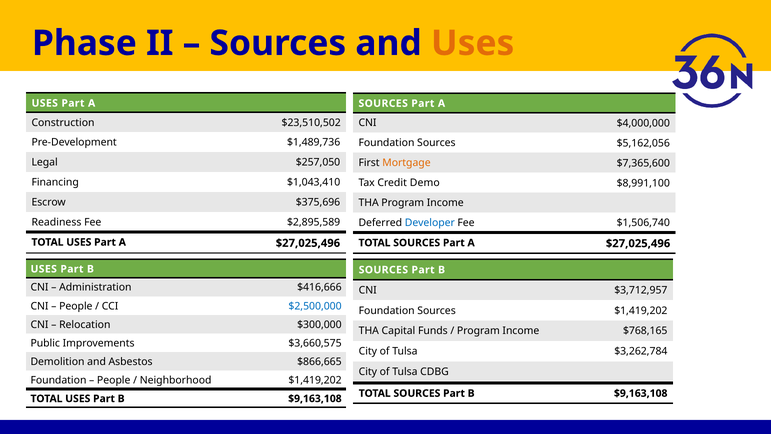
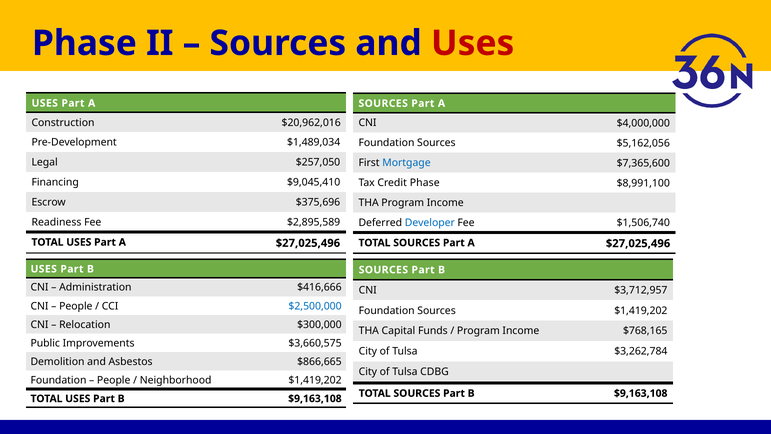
Uses at (473, 43) colour: orange -> red
$23,510,502: $23,510,502 -> $20,962,016
$1,489,736: $1,489,736 -> $1,489,034
Mortgage colour: orange -> blue
$1,043,410: $1,043,410 -> $9,045,410
Credit Demo: Demo -> Phase
